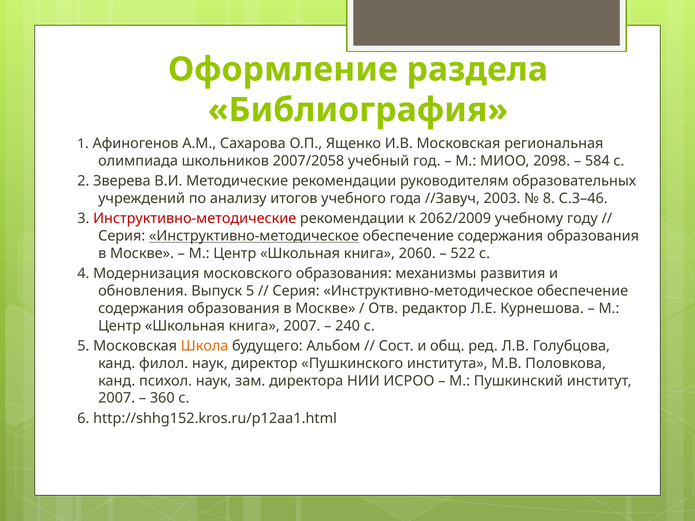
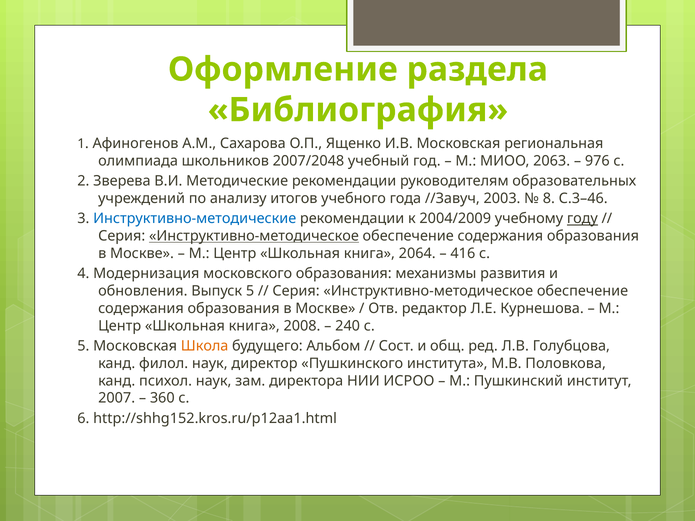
2007/2058: 2007/2058 -> 2007/2048
2098: 2098 -> 2063
584: 584 -> 976
Инструктивно-методические colour: red -> blue
2062/2009: 2062/2009 -> 2004/2009
году underline: none -> present
2060: 2060 -> 2064
522: 522 -> 416
книга 2007: 2007 -> 2008
